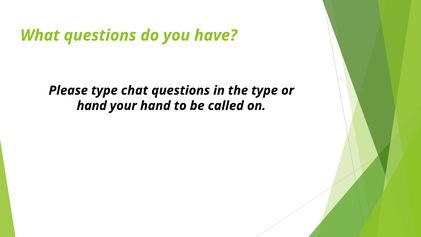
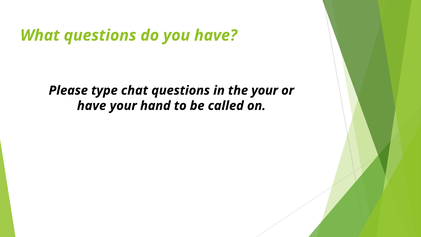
the type: type -> your
hand at (92, 106): hand -> have
